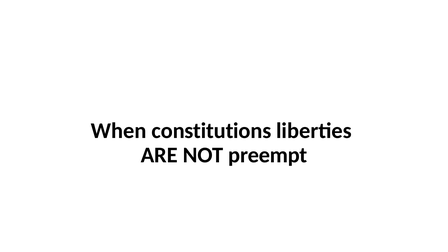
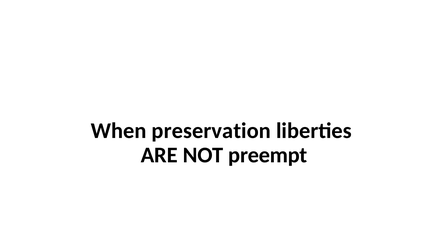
constitutions: constitutions -> preservation
